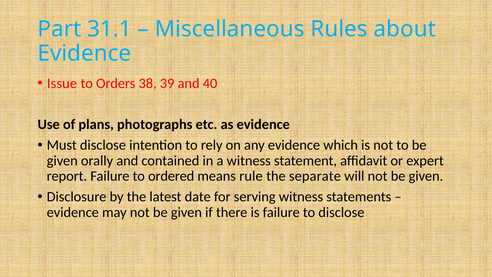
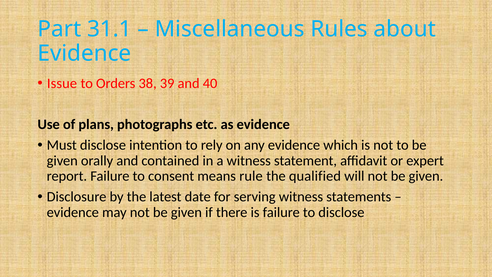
ordered: ordered -> consent
separate: separate -> qualified
